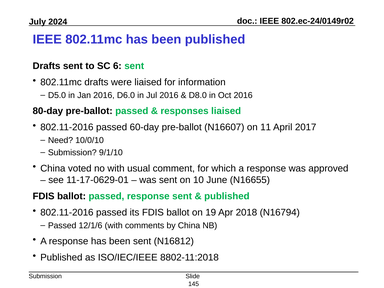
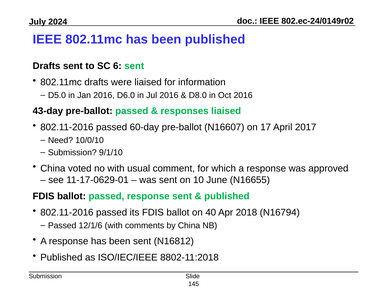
80-day: 80-day -> 43-day
11: 11 -> 17
19: 19 -> 40
